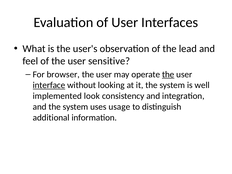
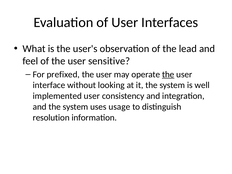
browser: browser -> prefixed
interface underline: present -> none
implemented look: look -> user
additional: additional -> resolution
